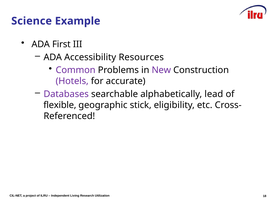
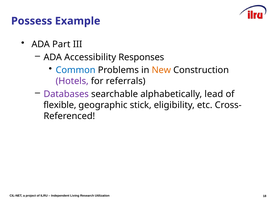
Science: Science -> Possess
First: First -> Part
Resources: Resources -> Responses
Common colour: purple -> blue
New colour: purple -> orange
accurate: accurate -> referrals
